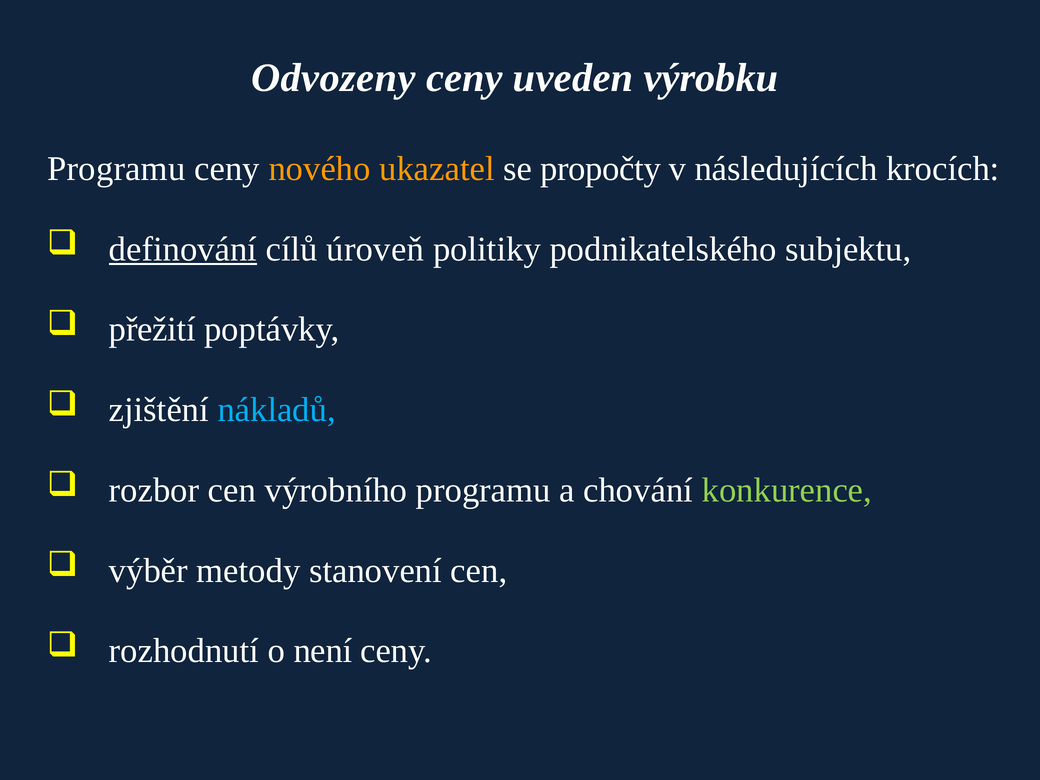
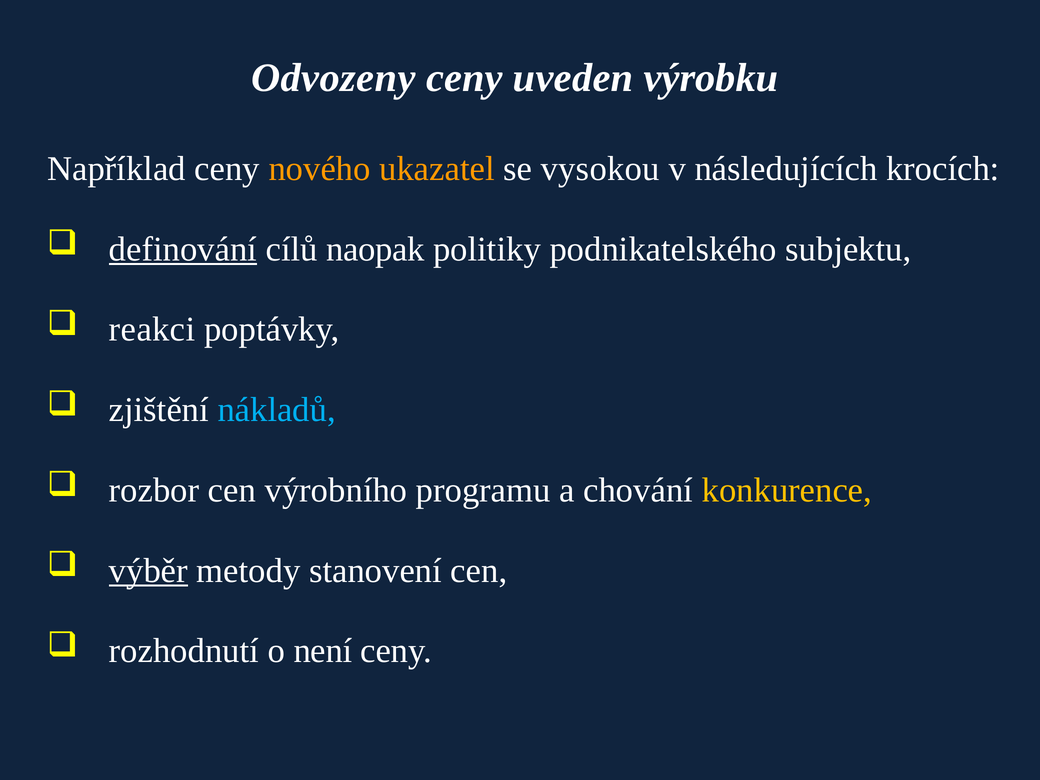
Programu at (116, 169): Programu -> Například
propočty: propočty -> vysokou
úroveň: úroveň -> naopak
přežití: přežití -> reakci
konkurence colour: light green -> yellow
výběr underline: none -> present
